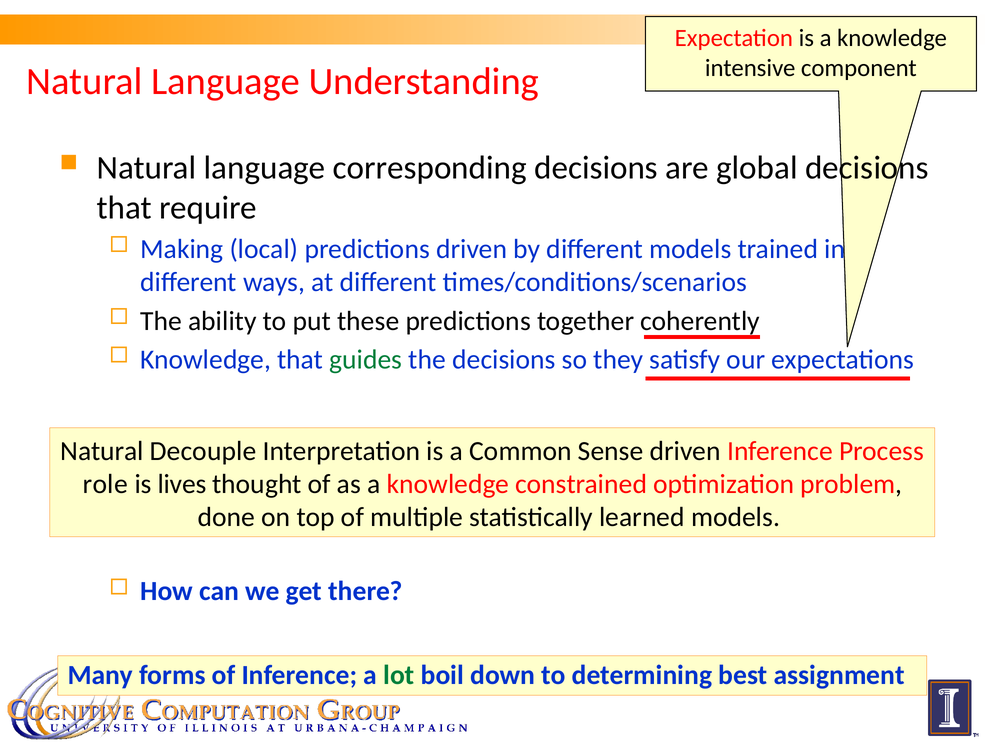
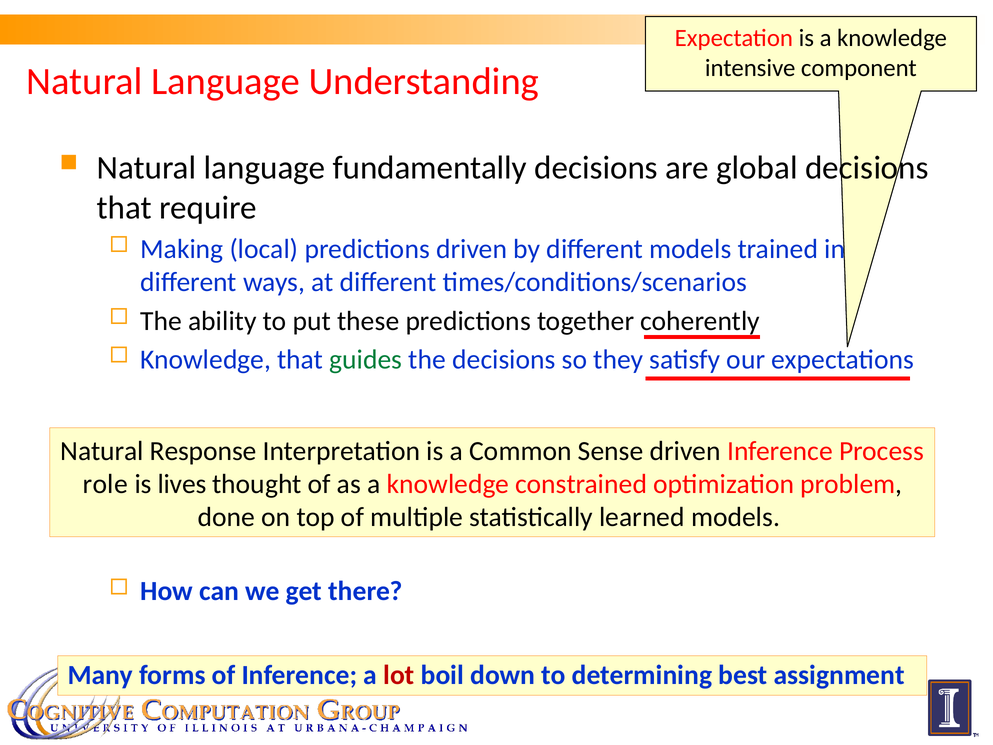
corresponding: corresponding -> fundamentally
Decouple: Decouple -> Response
lot colour: green -> red
